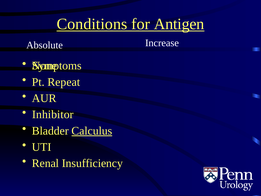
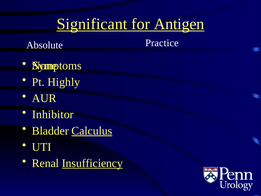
Conditions: Conditions -> Significant
Increase: Increase -> Practice
Repeat: Repeat -> Highly
Insufficiency underline: none -> present
